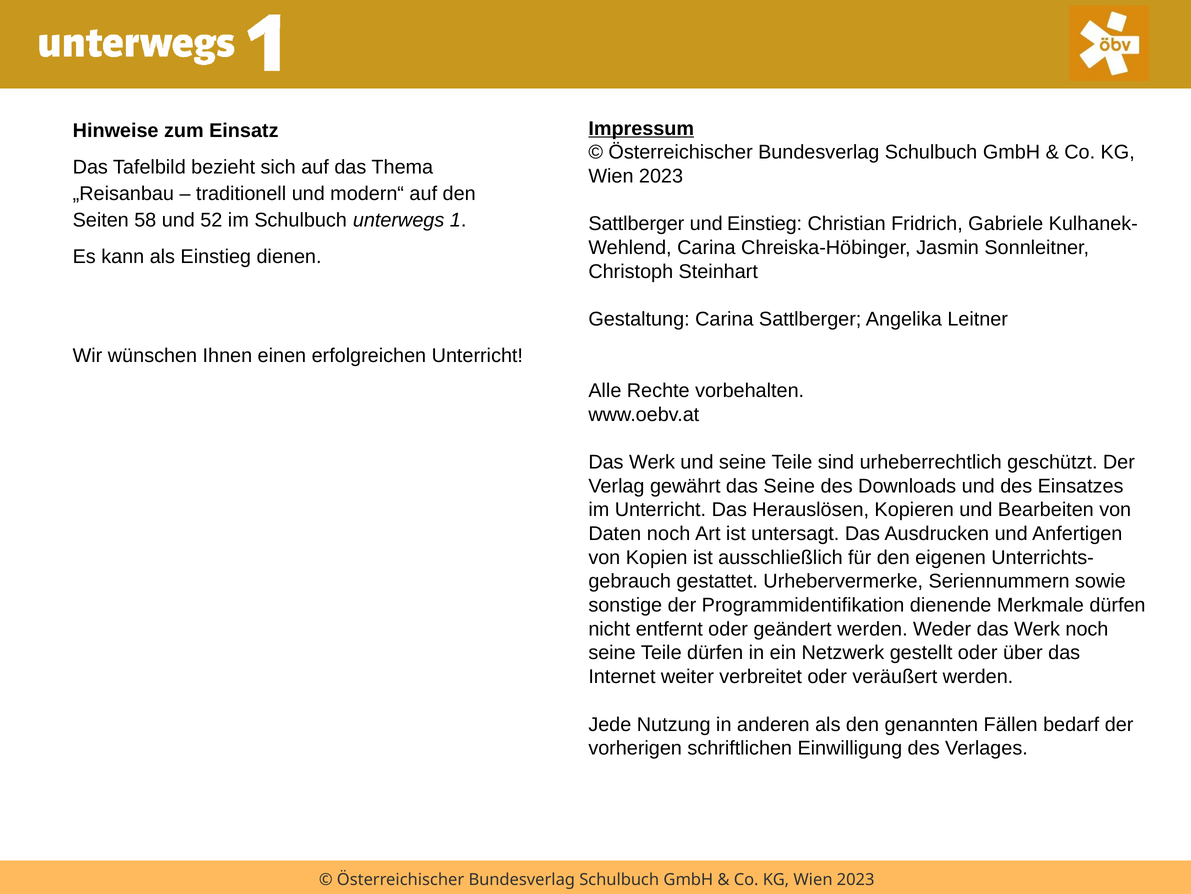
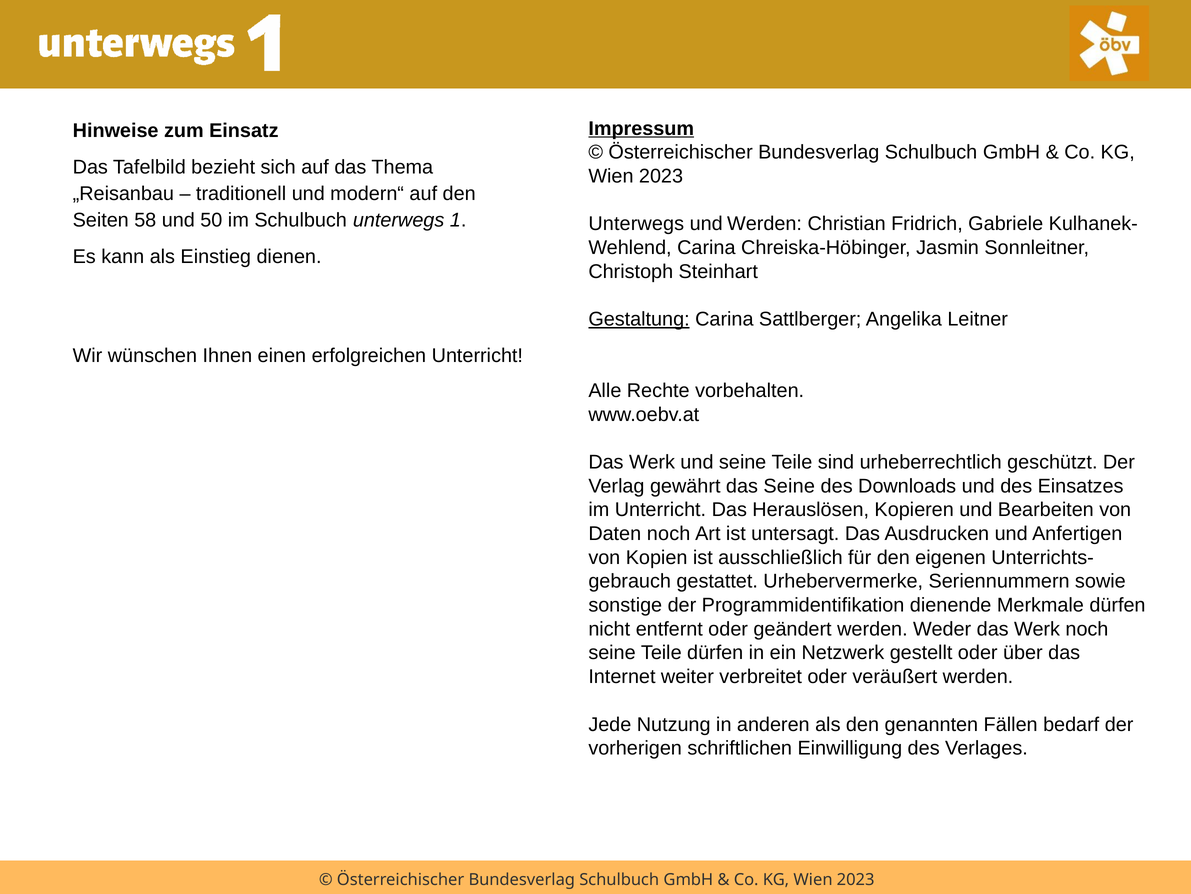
52: 52 -> 50
Sattlberger at (636, 224): Sattlberger -> Unterwegs
und Einstieg: Einstieg -> Werden
Gestaltung underline: none -> present
